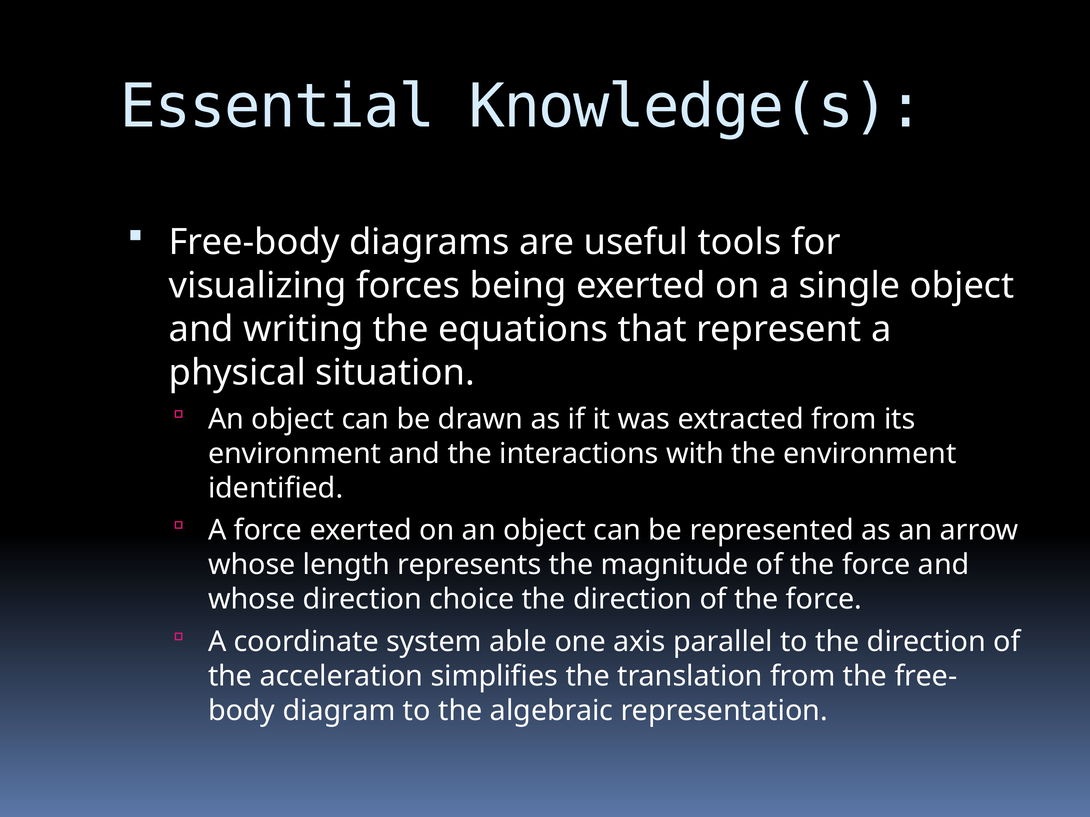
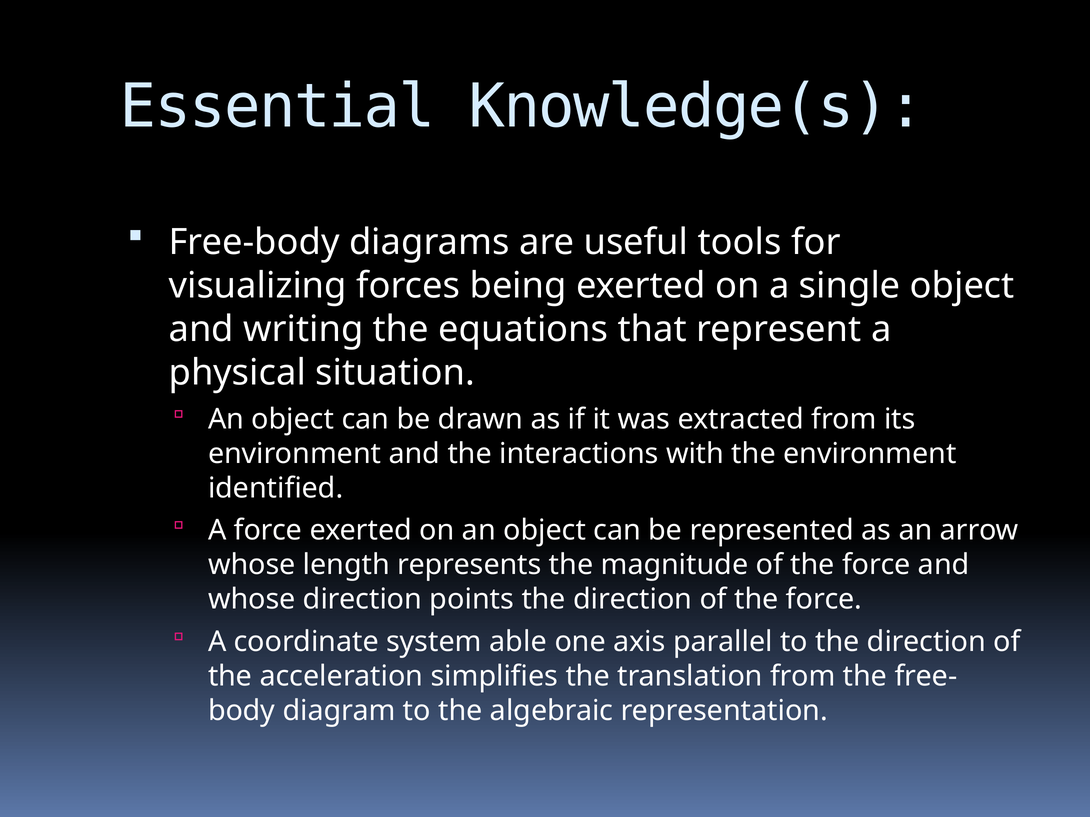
choice: choice -> points
